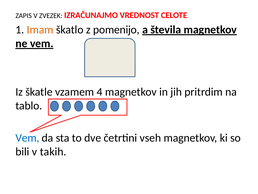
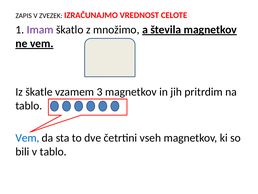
Imam colour: orange -> purple
pomenijo: pomenijo -> množimo
4: 4 -> 3
v takih: takih -> tablo
